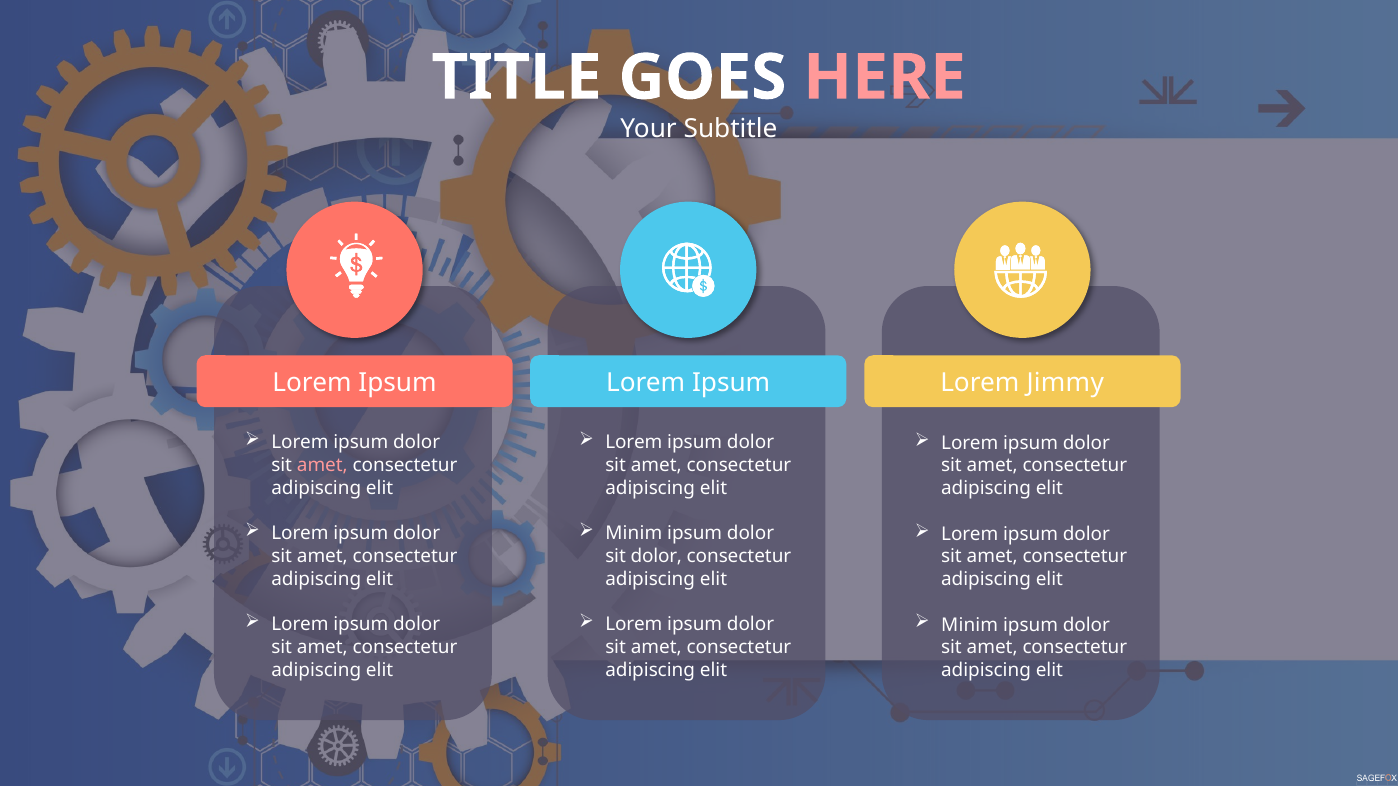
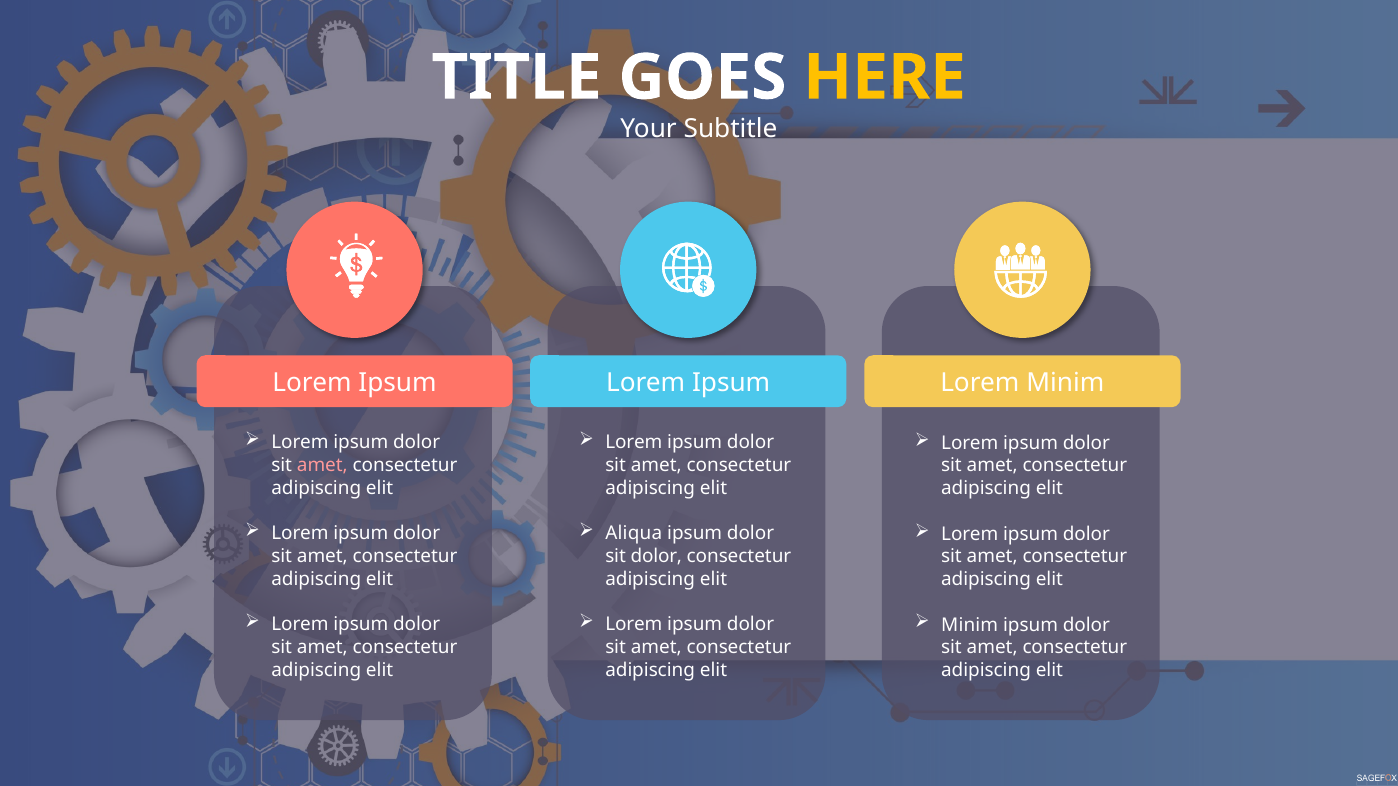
HERE colour: pink -> yellow
Lorem Jimmy: Jimmy -> Minim
Minim at (634, 534): Minim -> Aliqua
